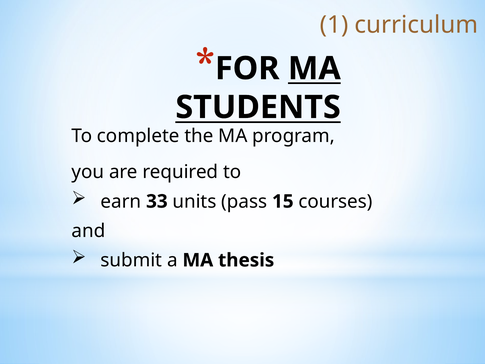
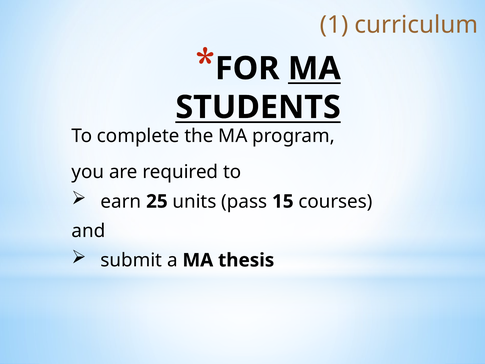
33: 33 -> 25
